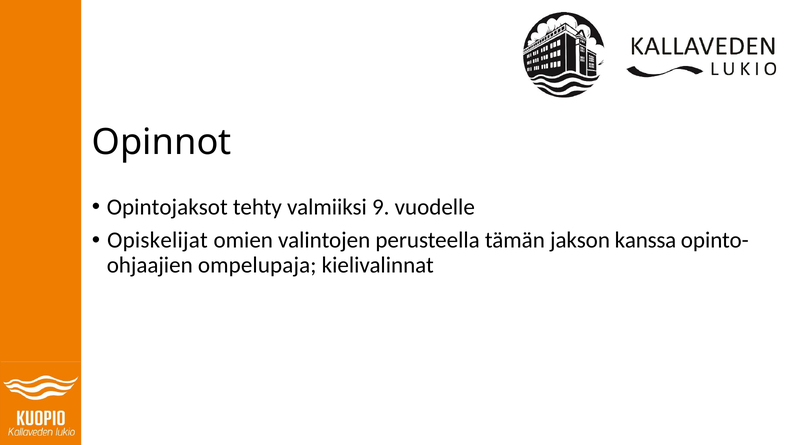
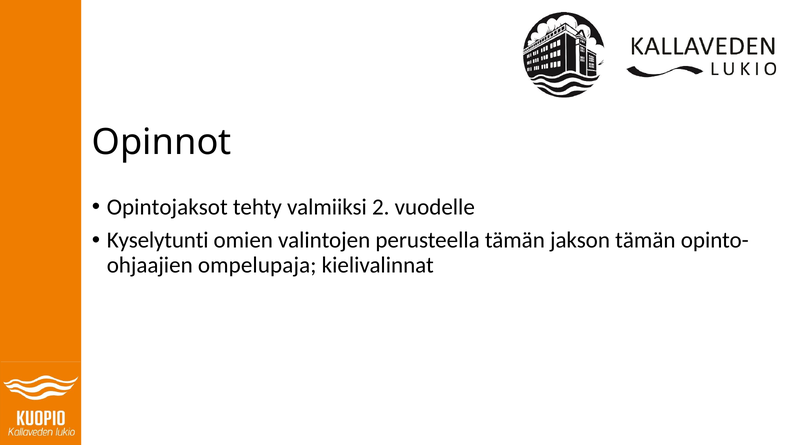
9: 9 -> 2
Opiskelijat: Opiskelijat -> Kyselytunti
jakson kanssa: kanssa -> tämän
